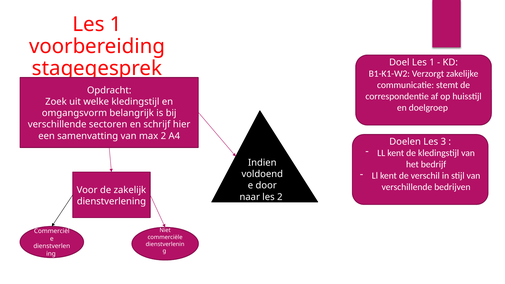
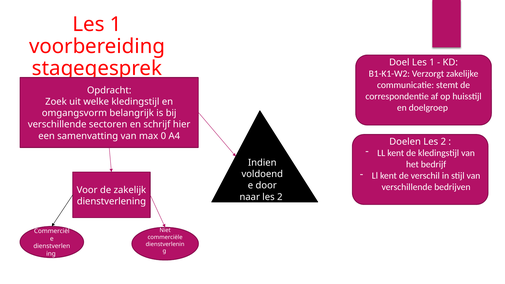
max 2: 2 -> 0
Doelen Les 3: 3 -> 2
